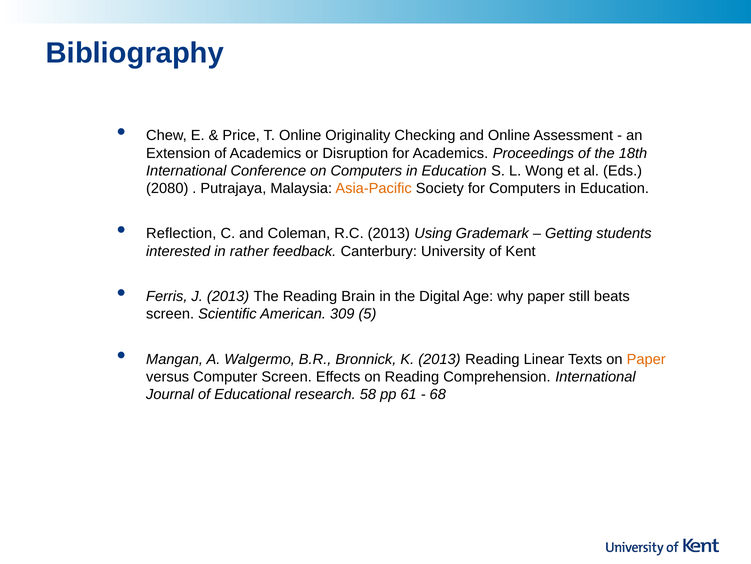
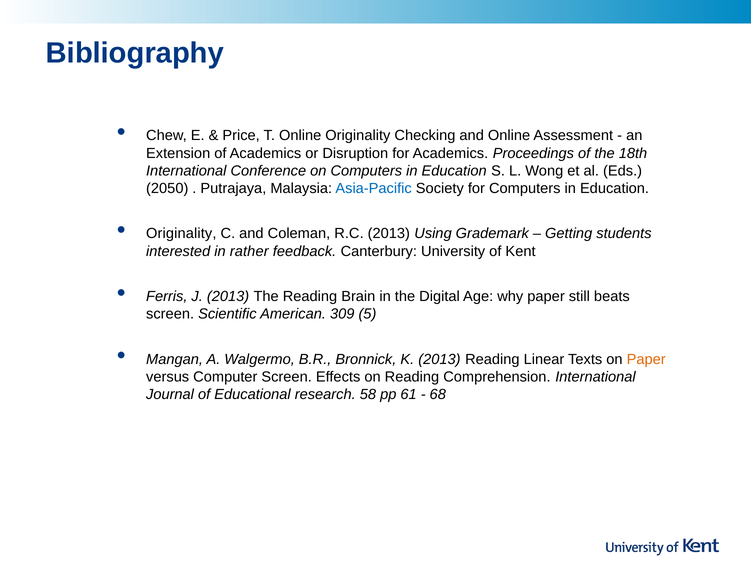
2080: 2080 -> 2050
Asia-Pacific colour: orange -> blue
Reflection at (181, 233): Reflection -> Originality
